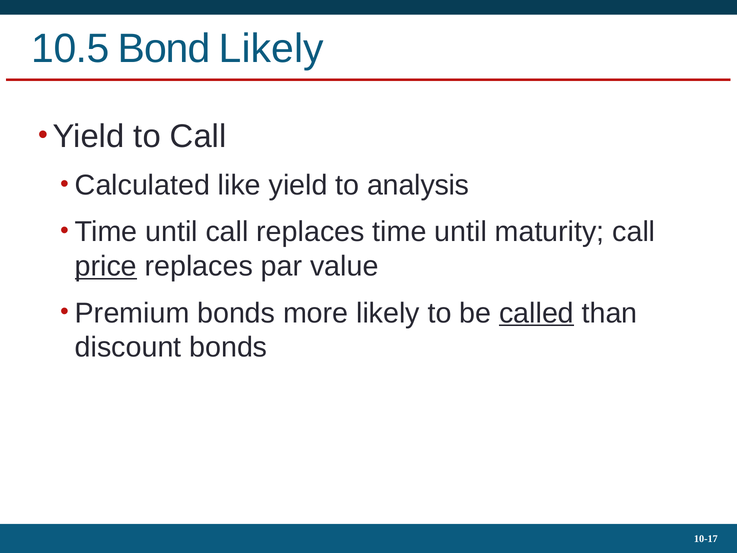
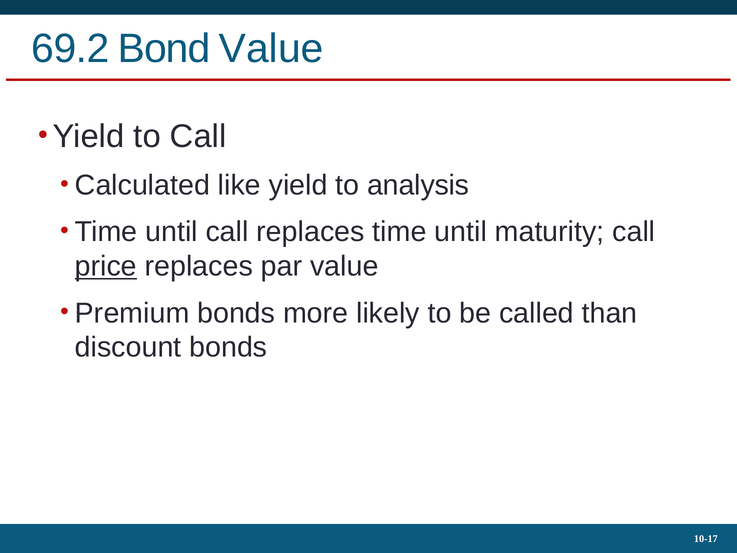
10.5: 10.5 -> 69.2
Bond Likely: Likely -> Value
called underline: present -> none
